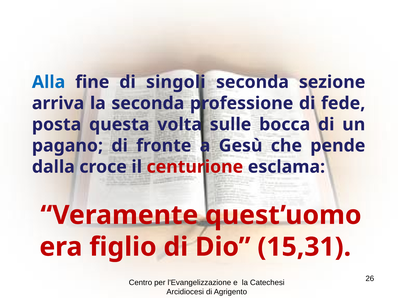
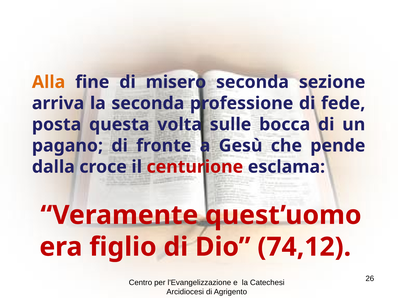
Alla colour: blue -> orange
singoli: singoli -> misero
15,31: 15,31 -> 74,12
